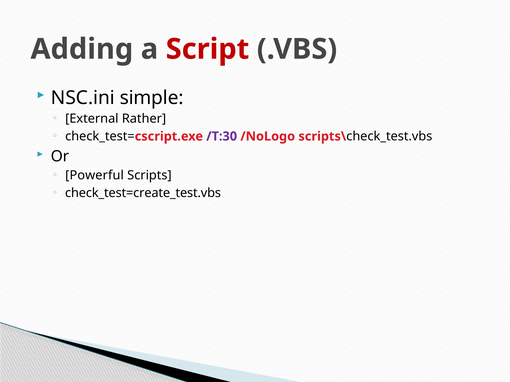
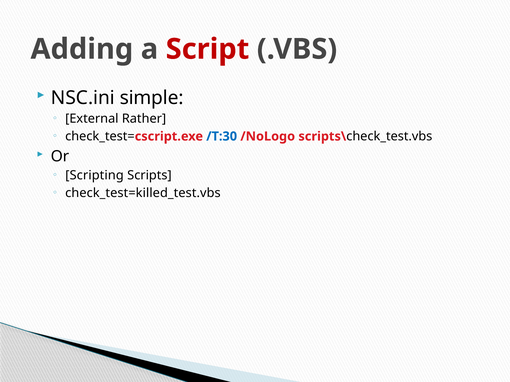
/T:30 colour: purple -> blue
Powerful: Powerful -> Scripting
check_test=create_test.vbs: check_test=create_test.vbs -> check_test=killed_test.vbs
